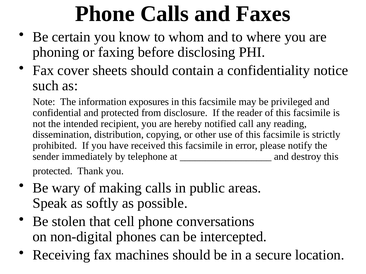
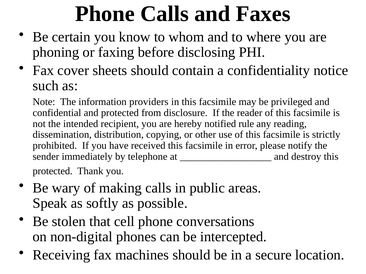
exposures: exposures -> providers
call: call -> rule
